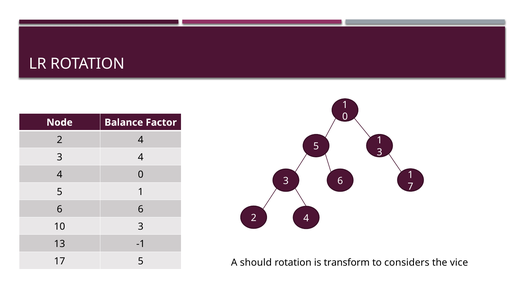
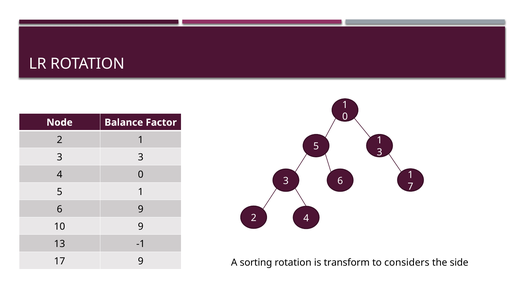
2 4: 4 -> 1
3 4: 4 -> 3
6 6: 6 -> 9
10 3: 3 -> 9
17 5: 5 -> 9
should: should -> sorting
vice: vice -> side
